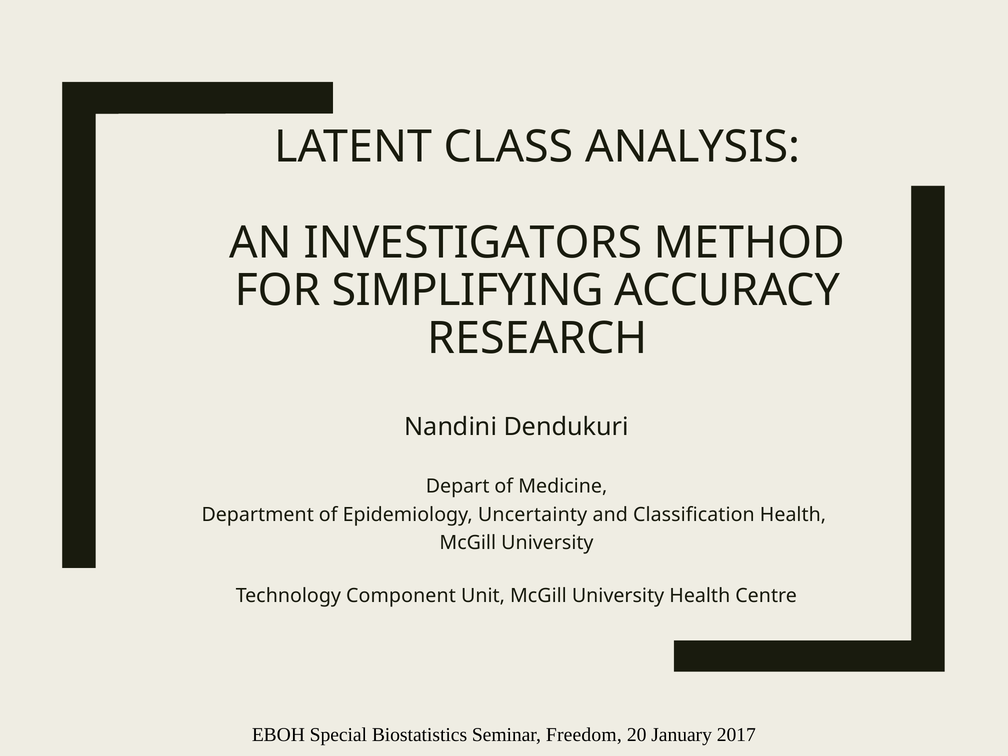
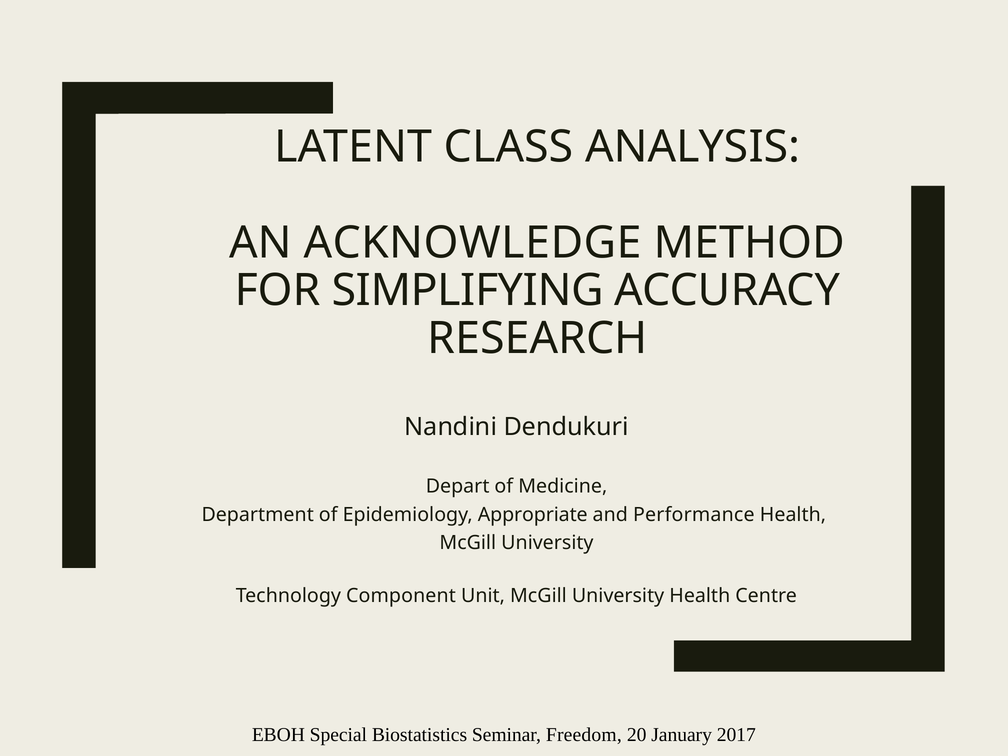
INVESTIGATORS: INVESTIGATORS -> ACKNOWLEDGE
Uncertainty: Uncertainty -> Appropriate
Classification: Classification -> Performance
